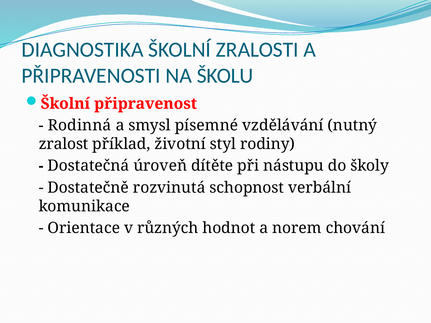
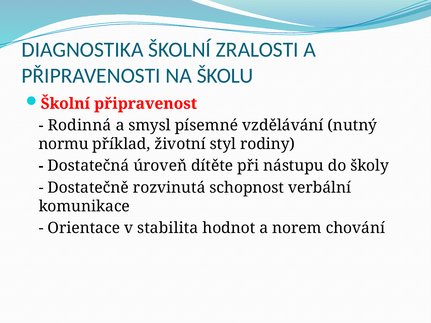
zralost: zralost -> normu
různých: různých -> stabilita
